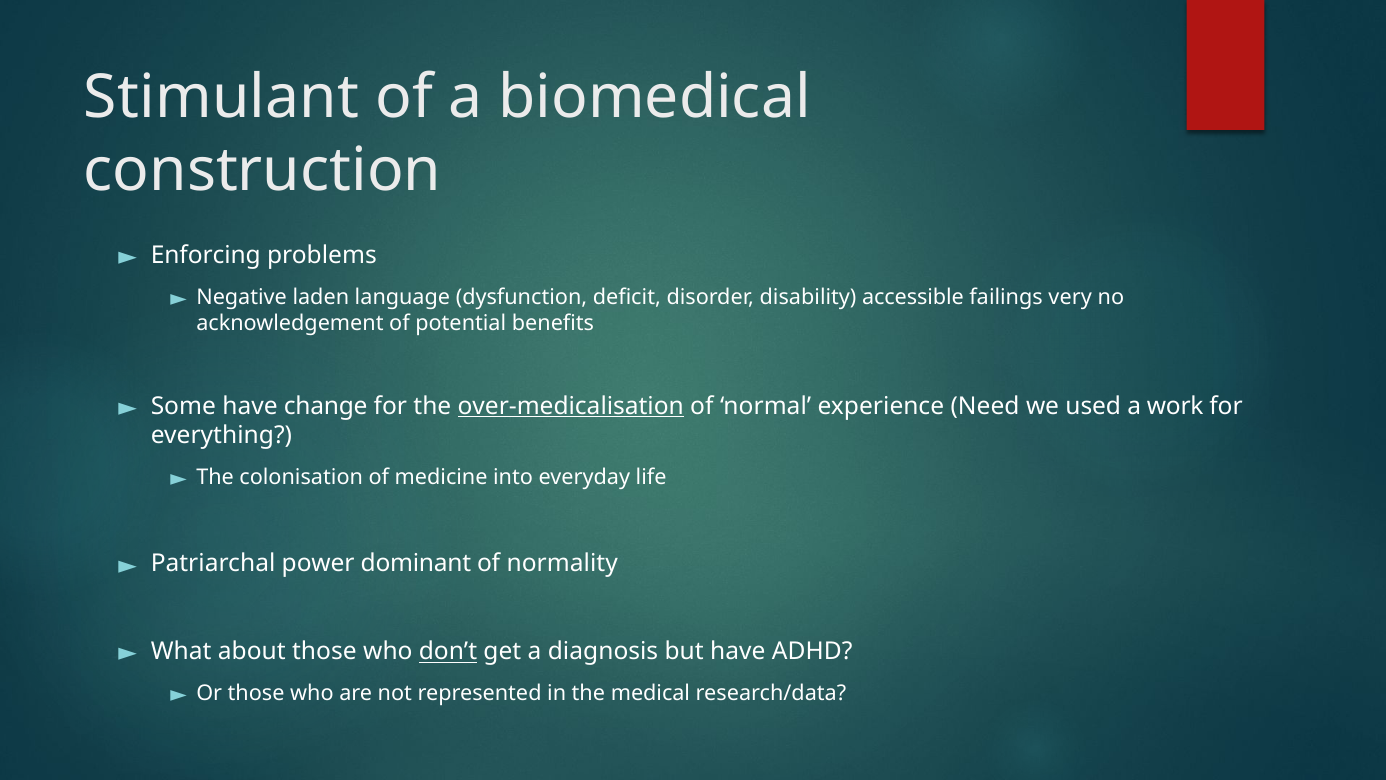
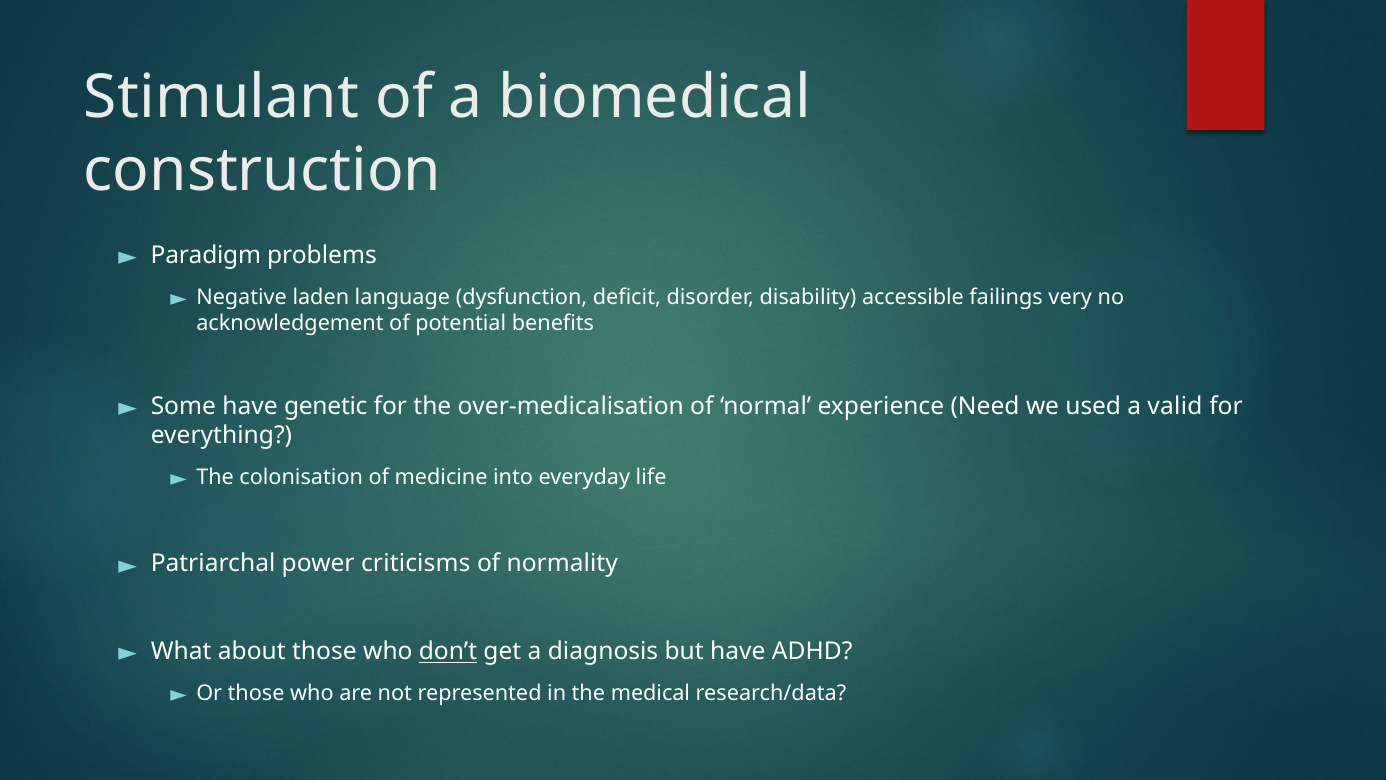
Enforcing: Enforcing -> Paradigm
change: change -> genetic
over-medicalisation underline: present -> none
work: work -> valid
dominant: dominant -> criticisms
